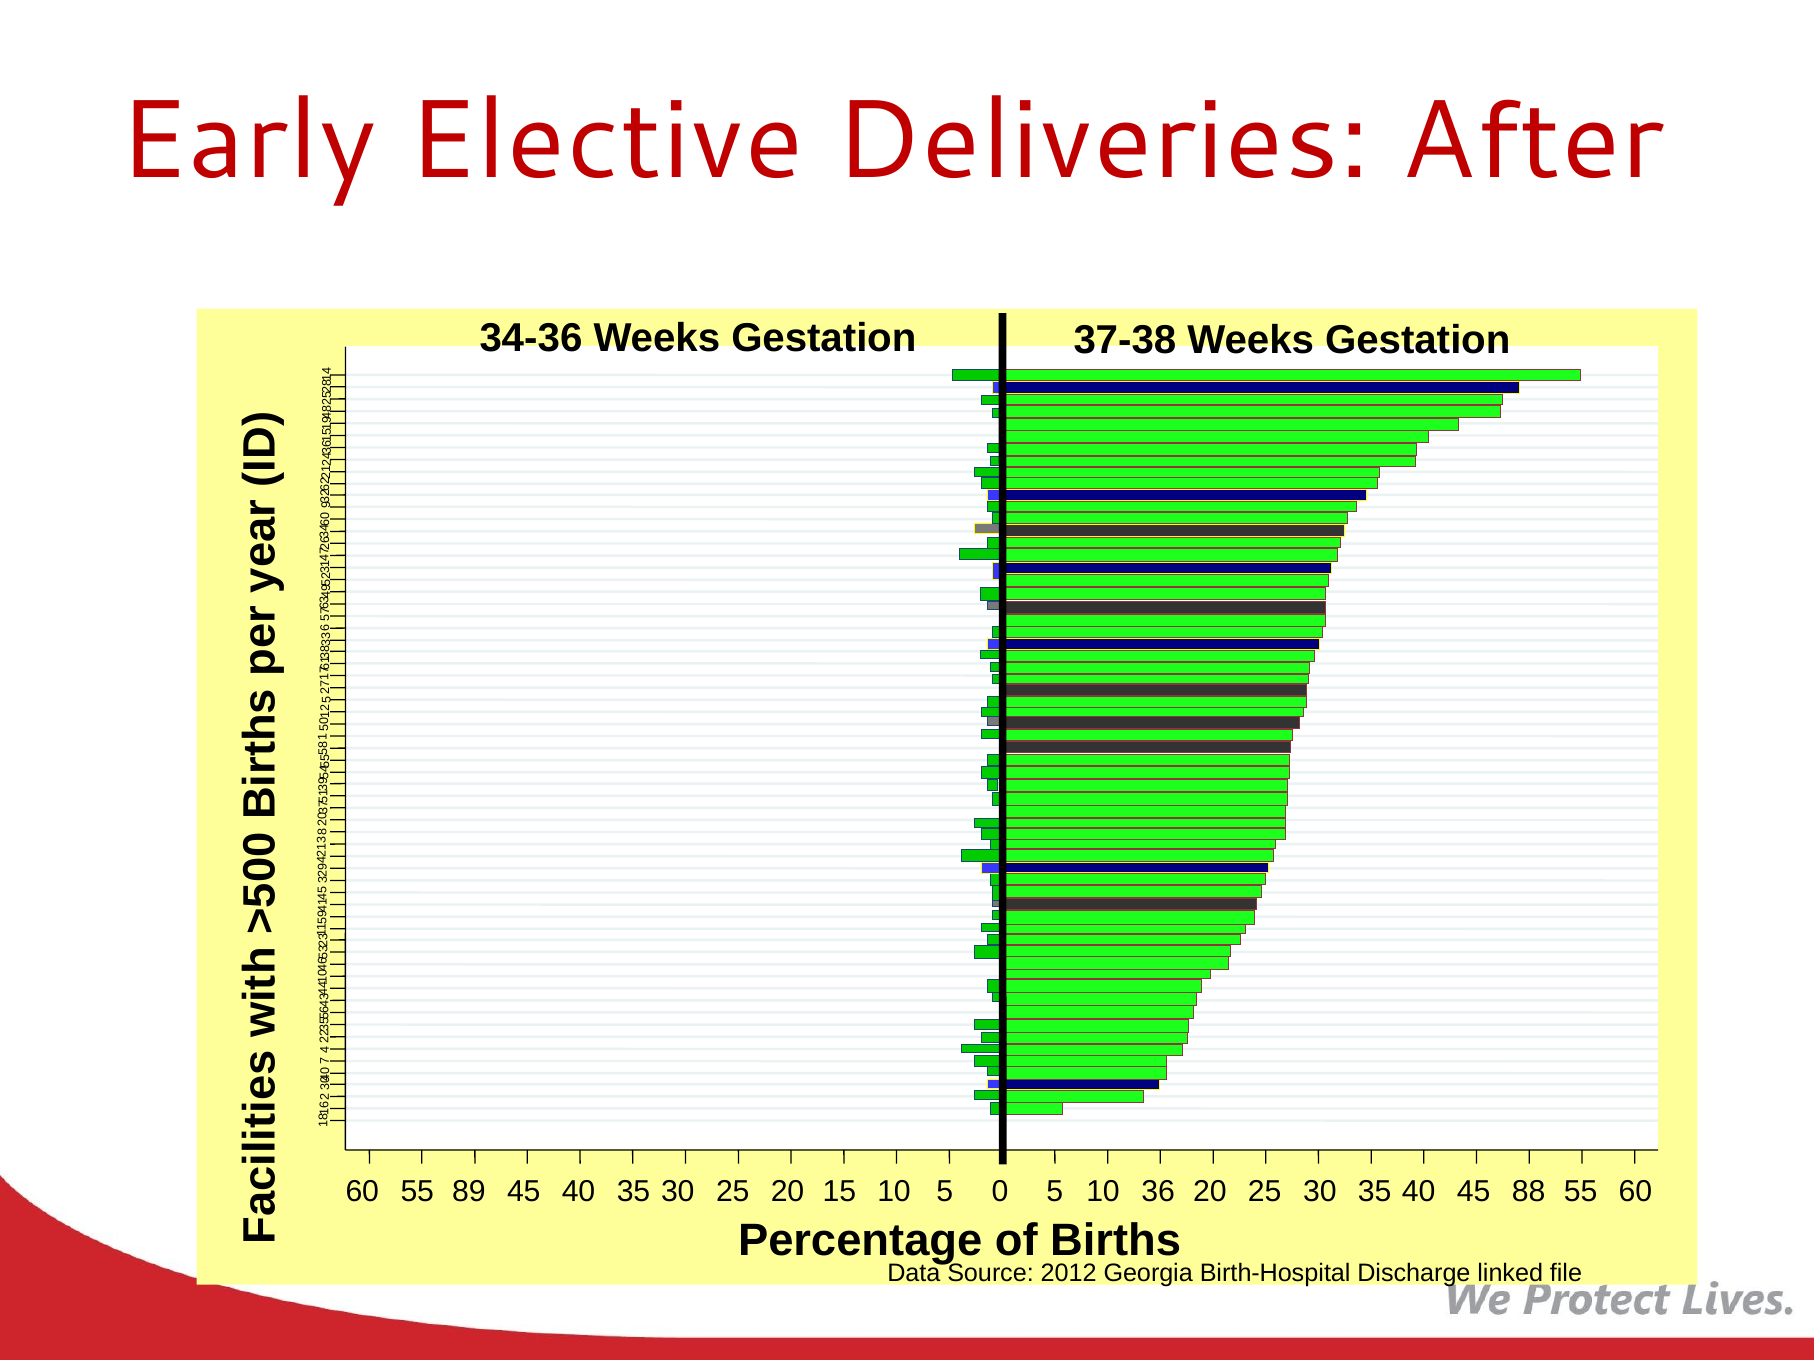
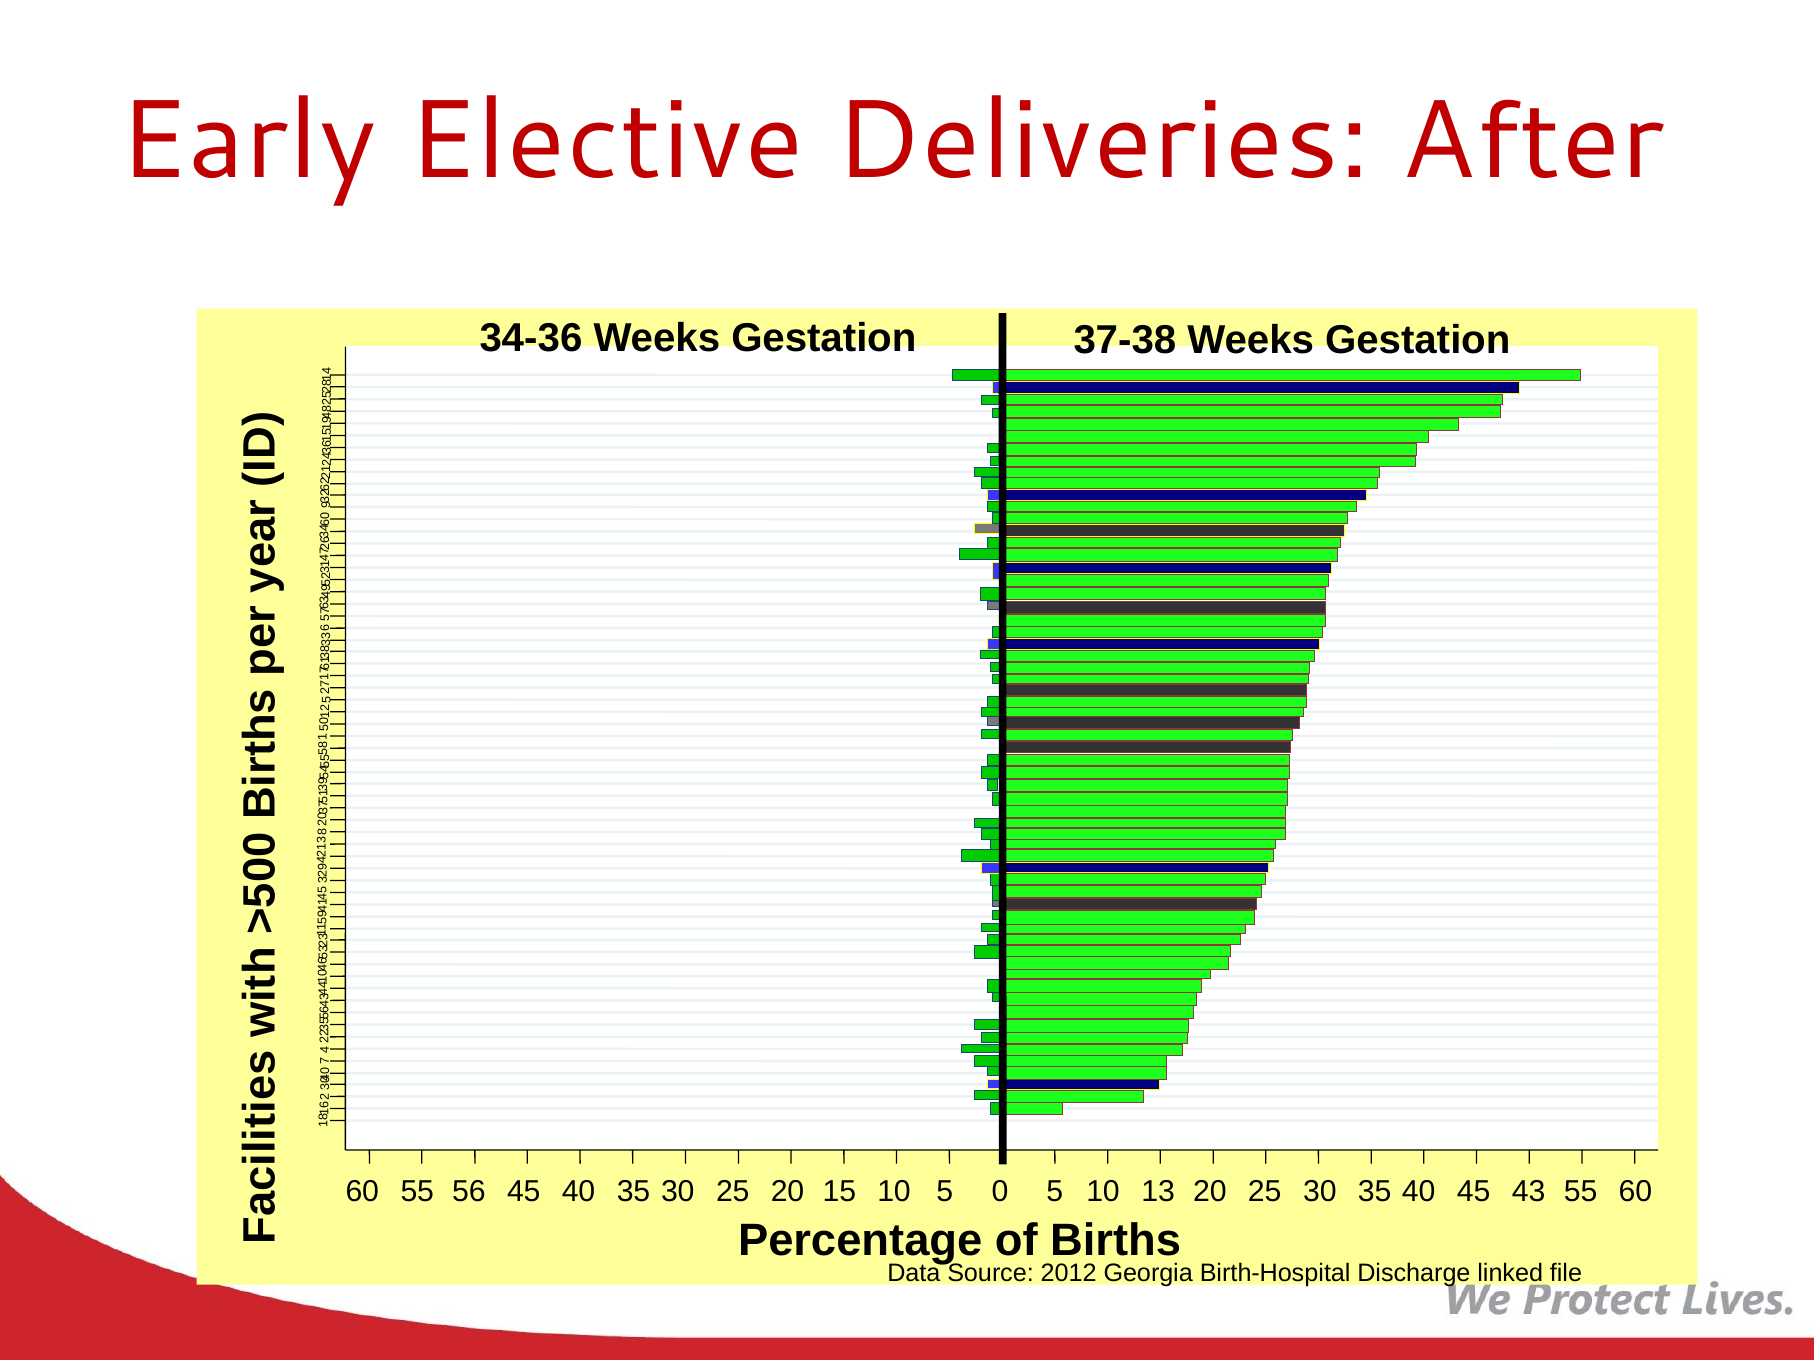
89: 89 -> 56
36: 36 -> 13
88: 88 -> 43
